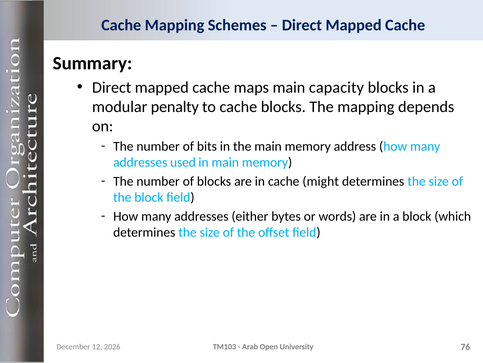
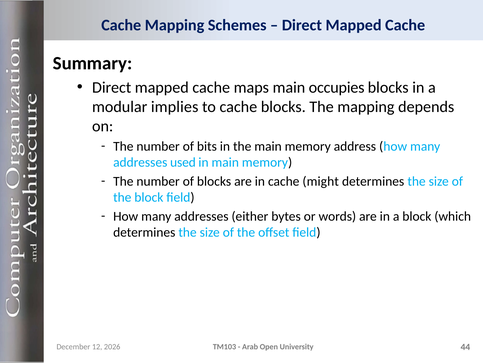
capacity: capacity -> occupies
penalty: penalty -> implies
76: 76 -> 44
